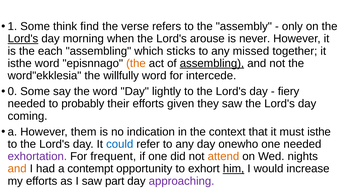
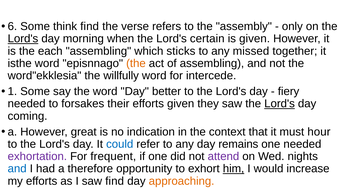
1: 1 -> 6
arouse: arouse -> certain
is never: never -> given
assembling at (212, 63) underline: present -> none
0: 0 -> 1
lightly: lightly -> better
probably: probably -> forsakes
Lord's at (280, 104) underline: none -> present
them: them -> great
must isthe: isthe -> hour
onewho: onewho -> remains
attend colour: orange -> purple
and at (17, 169) colour: orange -> blue
contempt: contempt -> therefore
saw part: part -> find
approaching colour: purple -> orange
